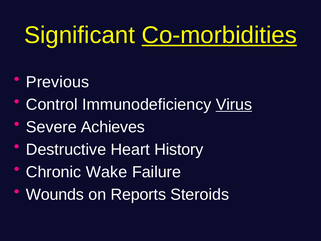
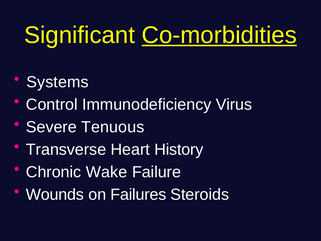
Previous: Previous -> Systems
Virus underline: present -> none
Achieves: Achieves -> Tenuous
Destructive: Destructive -> Transverse
Reports: Reports -> Failures
